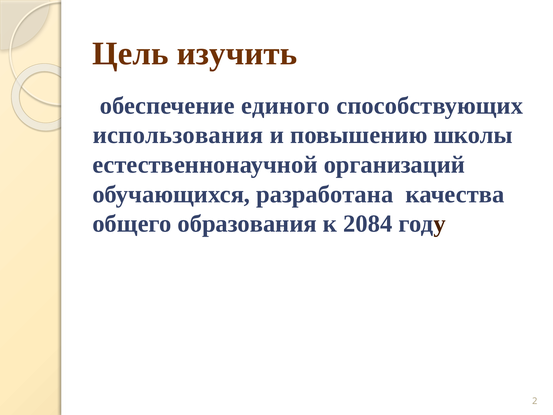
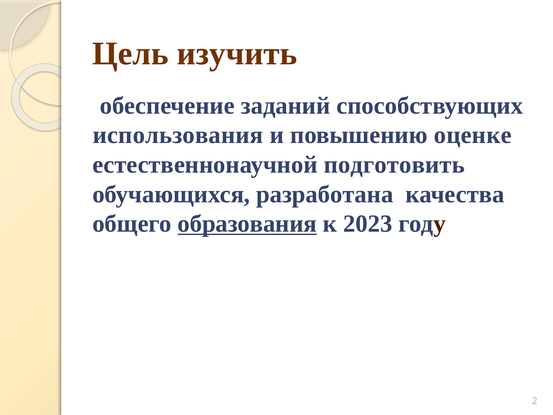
единого: единого -> заданий
школы: школы -> оценке
организаций: организаций -> подготовить
образования underline: none -> present
2084: 2084 -> 2023
